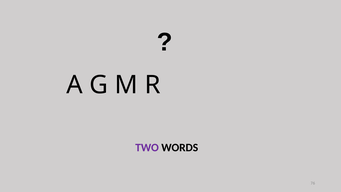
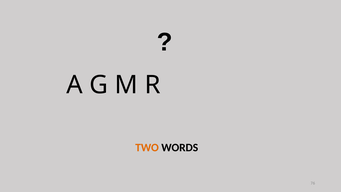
TWO colour: purple -> orange
